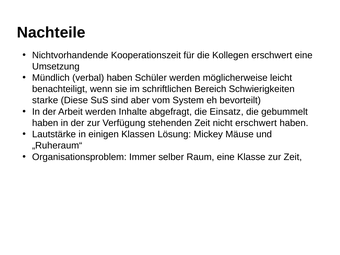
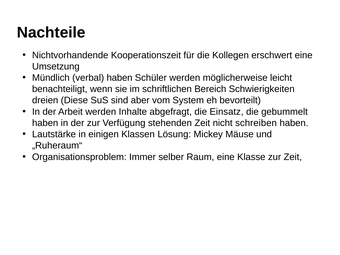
starke: starke -> dreien
nicht erschwert: erschwert -> schreiben
